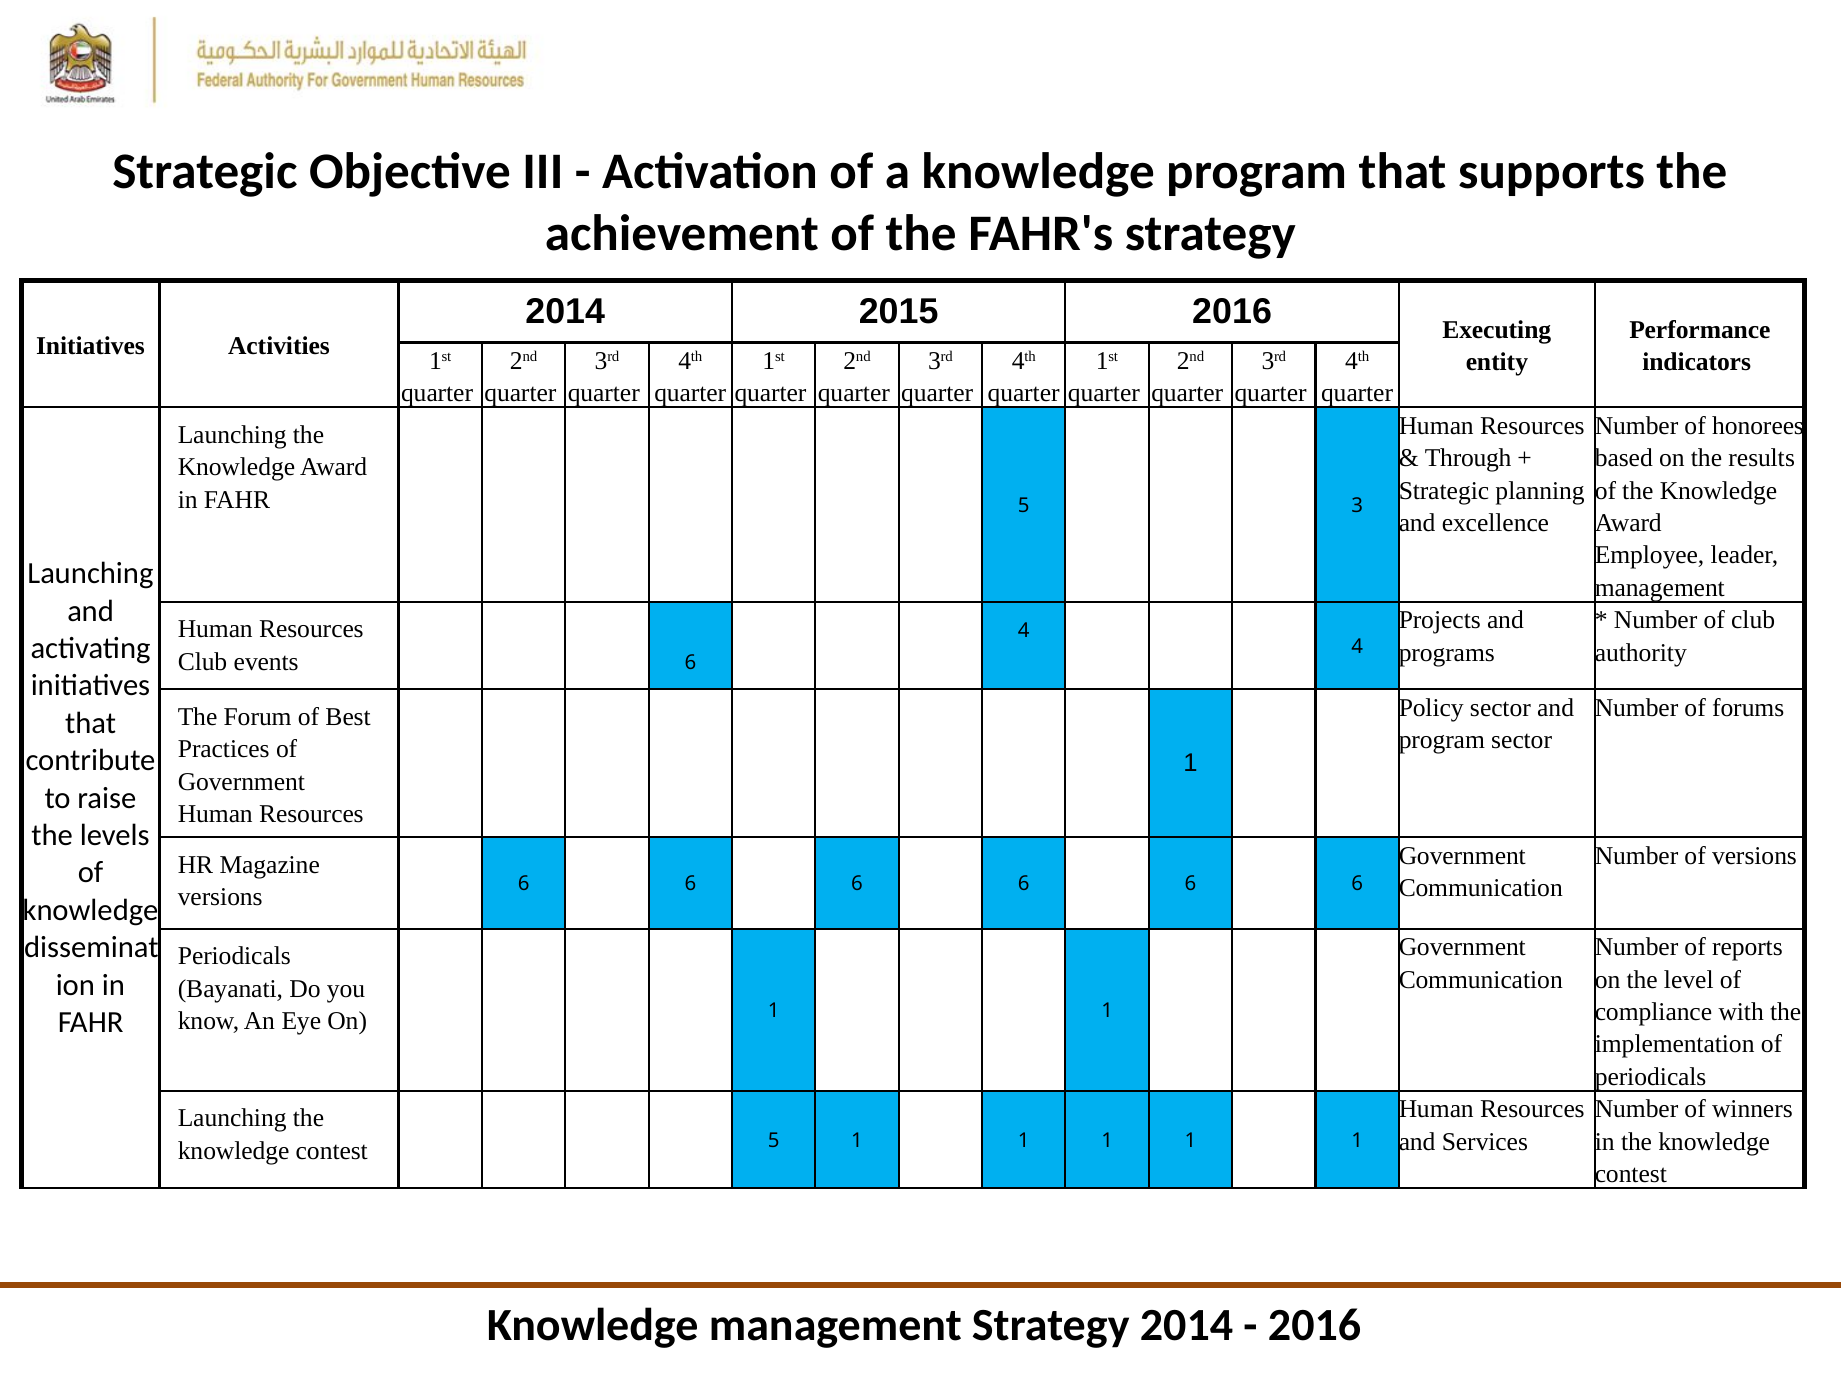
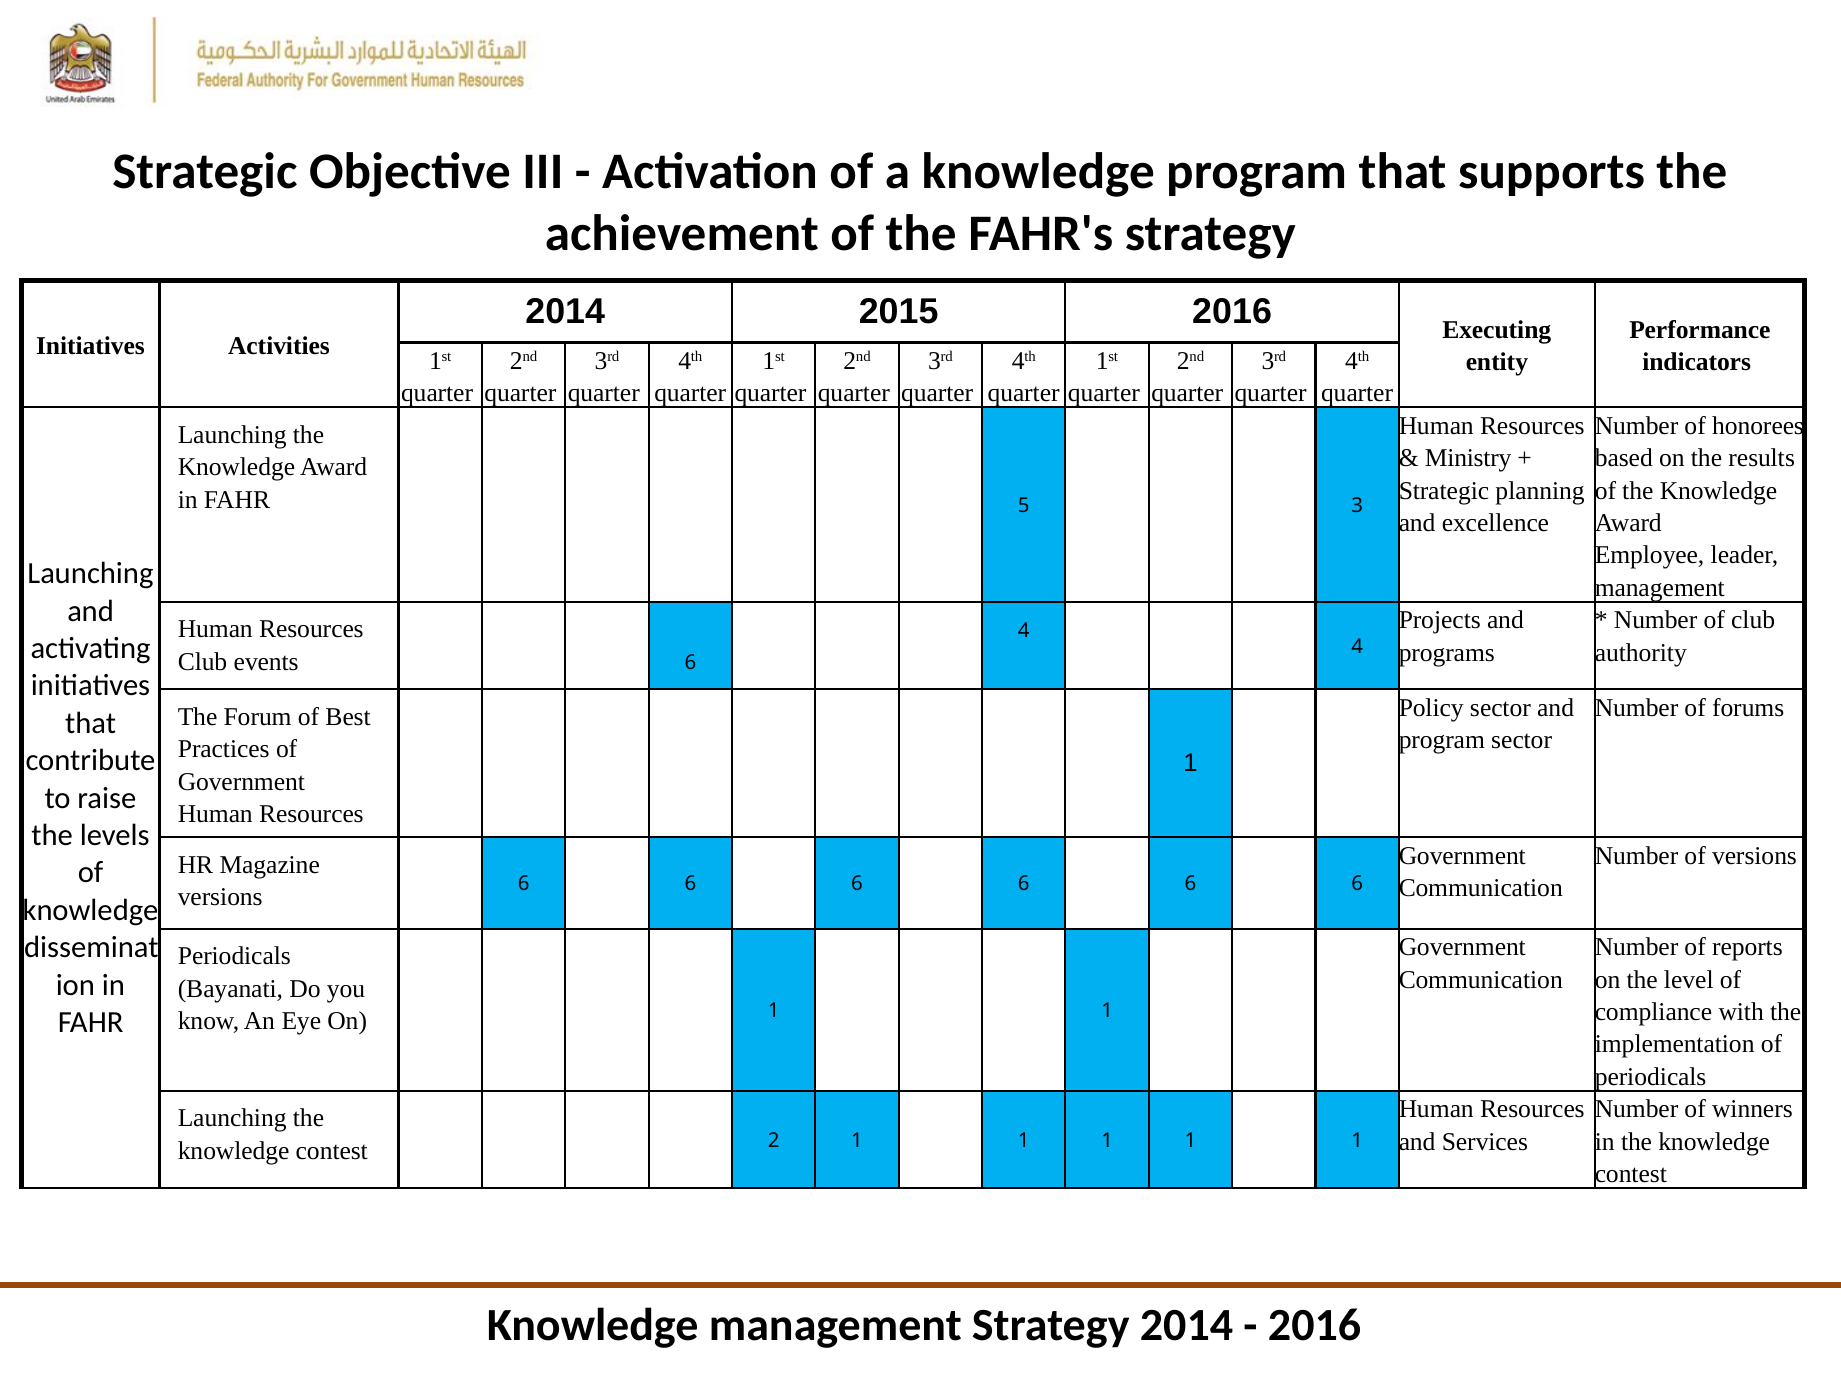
Through: Through -> Ministry
contest 5: 5 -> 2
